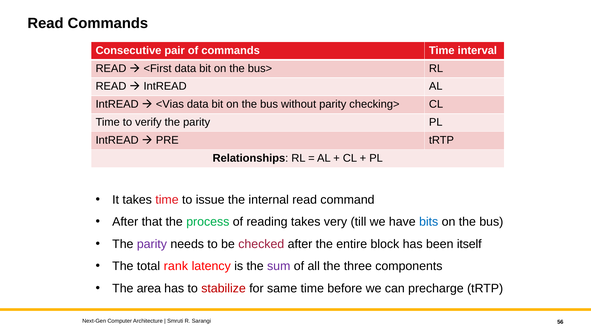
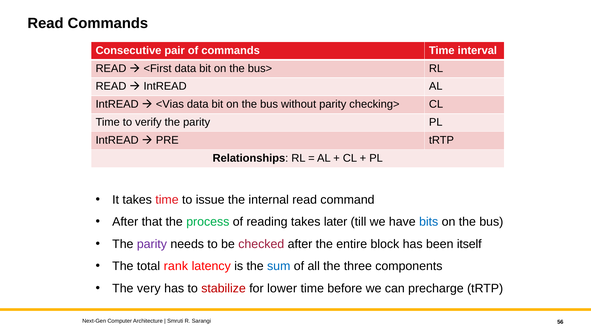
very: very -> later
sum colour: purple -> blue
area: area -> very
same: same -> lower
